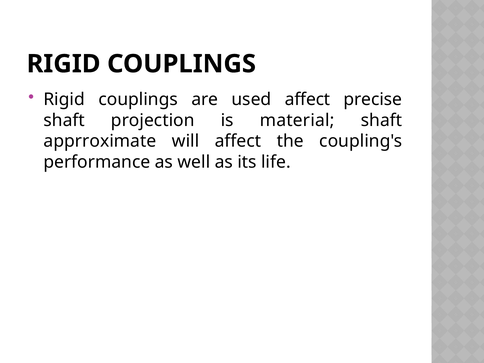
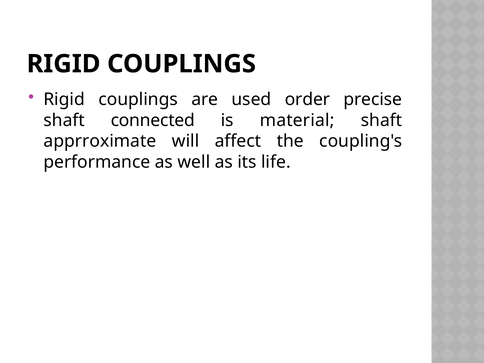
used affect: affect -> order
projection: projection -> connected
